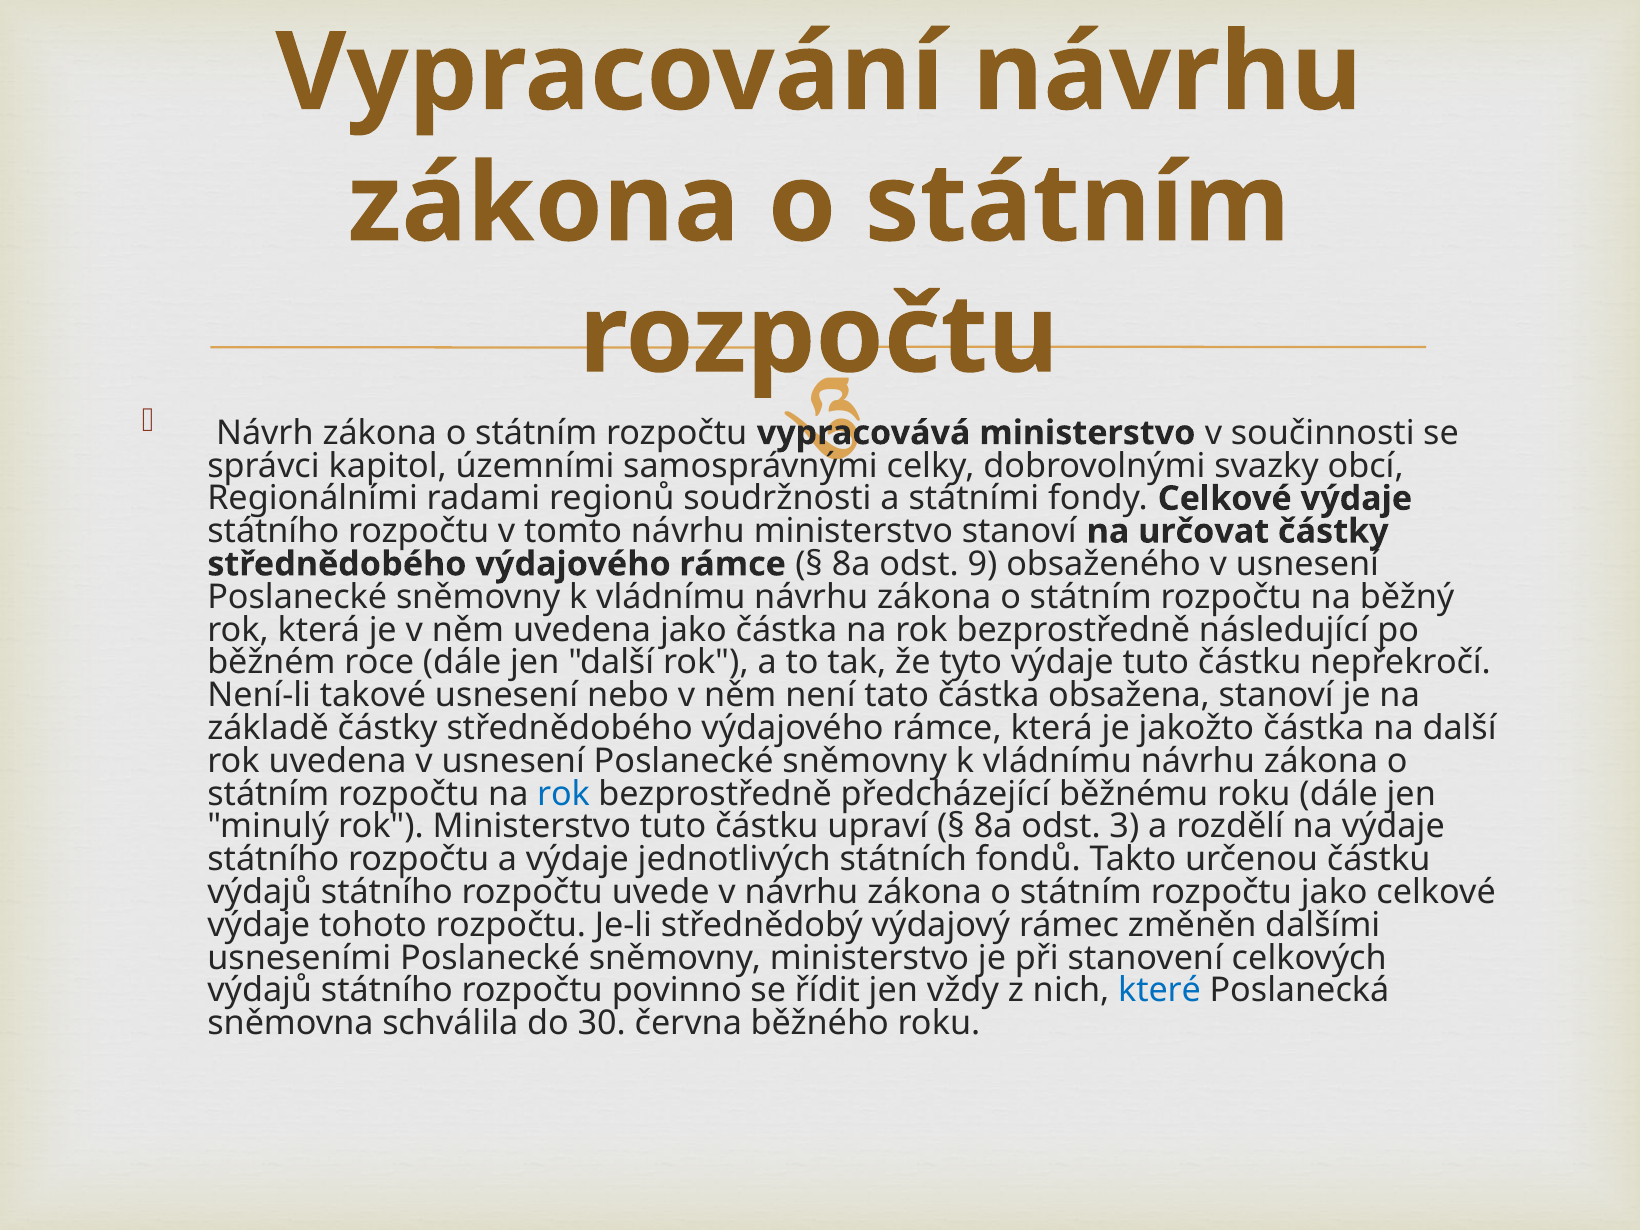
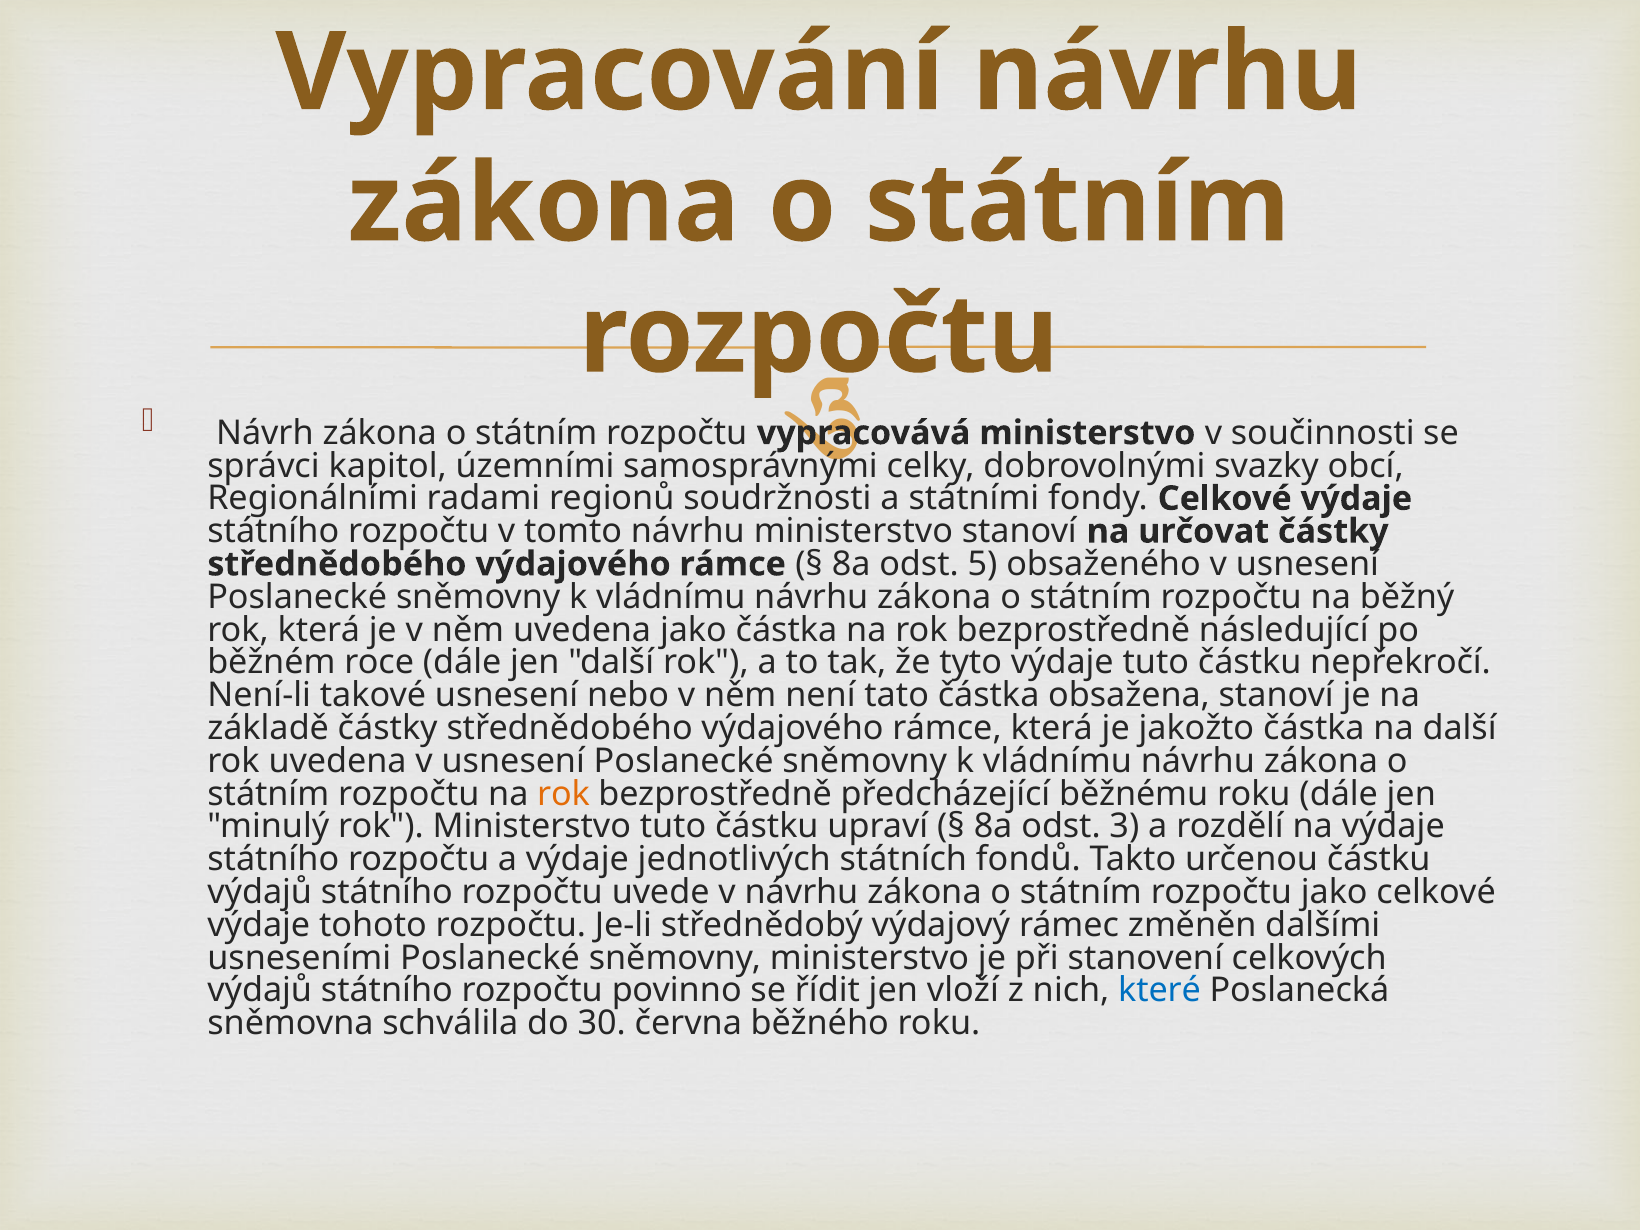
9: 9 -> 5
rok at (564, 794) colour: blue -> orange
vždy: vždy -> vloží
